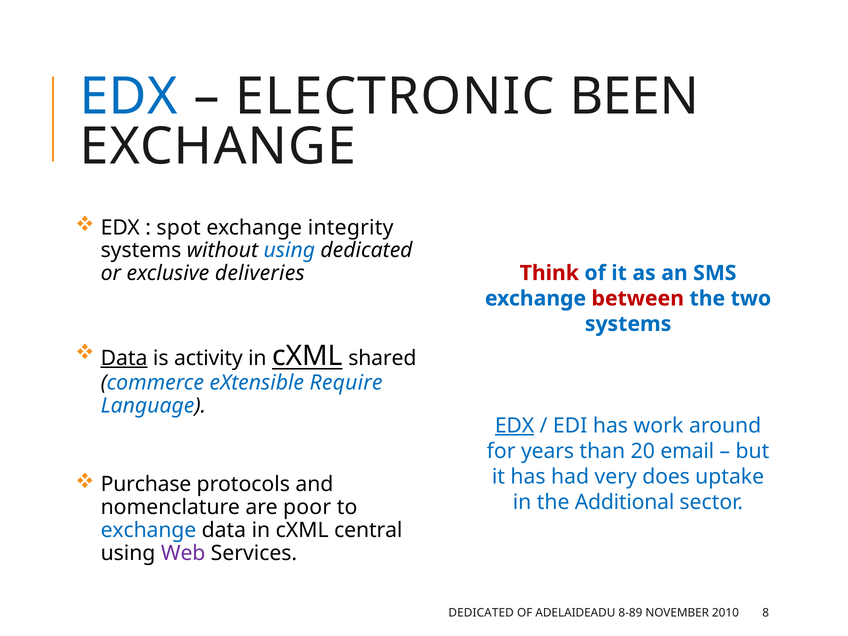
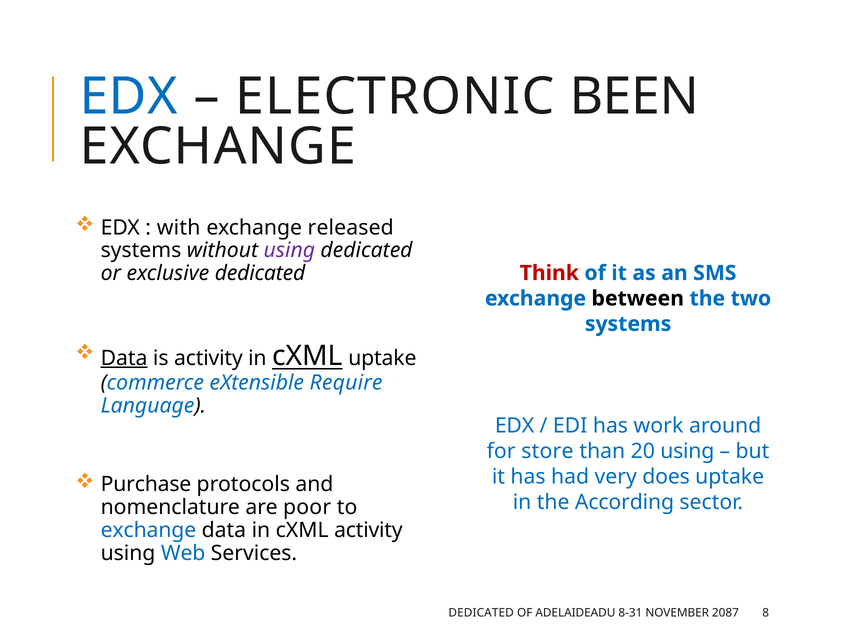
spot: spot -> with
integrity: integrity -> released
using at (289, 250) colour: blue -> purple
exclusive deliveries: deliveries -> dedicated
between colour: red -> black
cXML shared: shared -> uptake
EDX at (515, 426) underline: present -> none
years: years -> store
20 email: email -> using
Additional: Additional -> According
cXML central: central -> activity
Web colour: purple -> blue
8-89: 8-89 -> 8-31
2010: 2010 -> 2087
